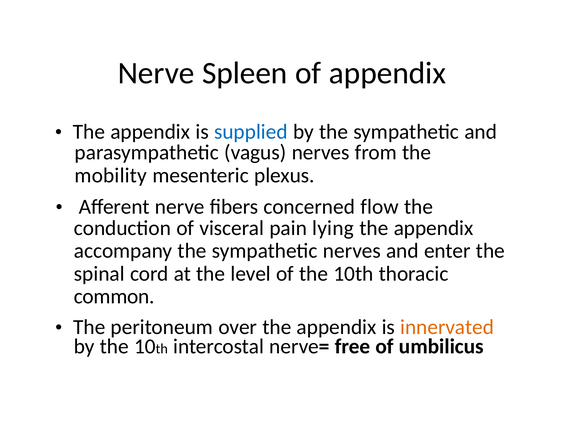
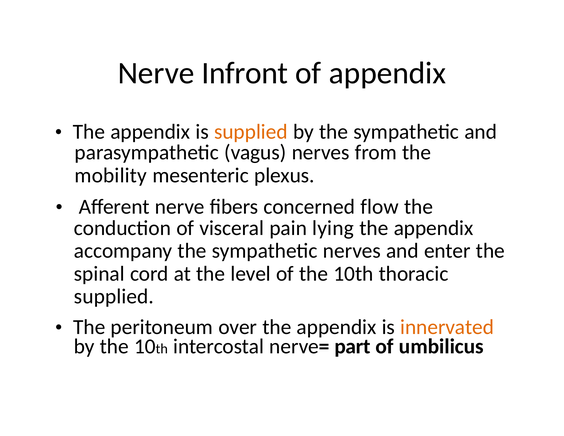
Spleen: Spleen -> Infront
supplied at (251, 132) colour: blue -> orange
common at (114, 296): common -> supplied
free: free -> part
